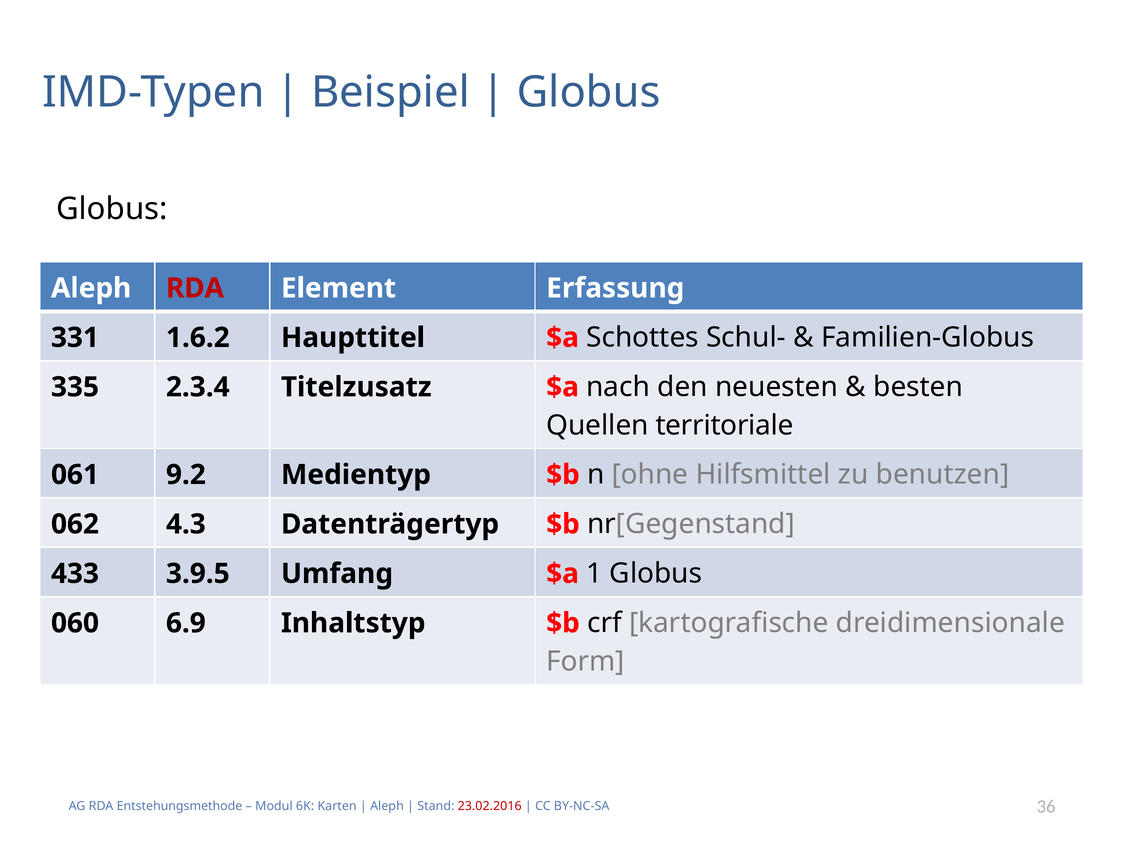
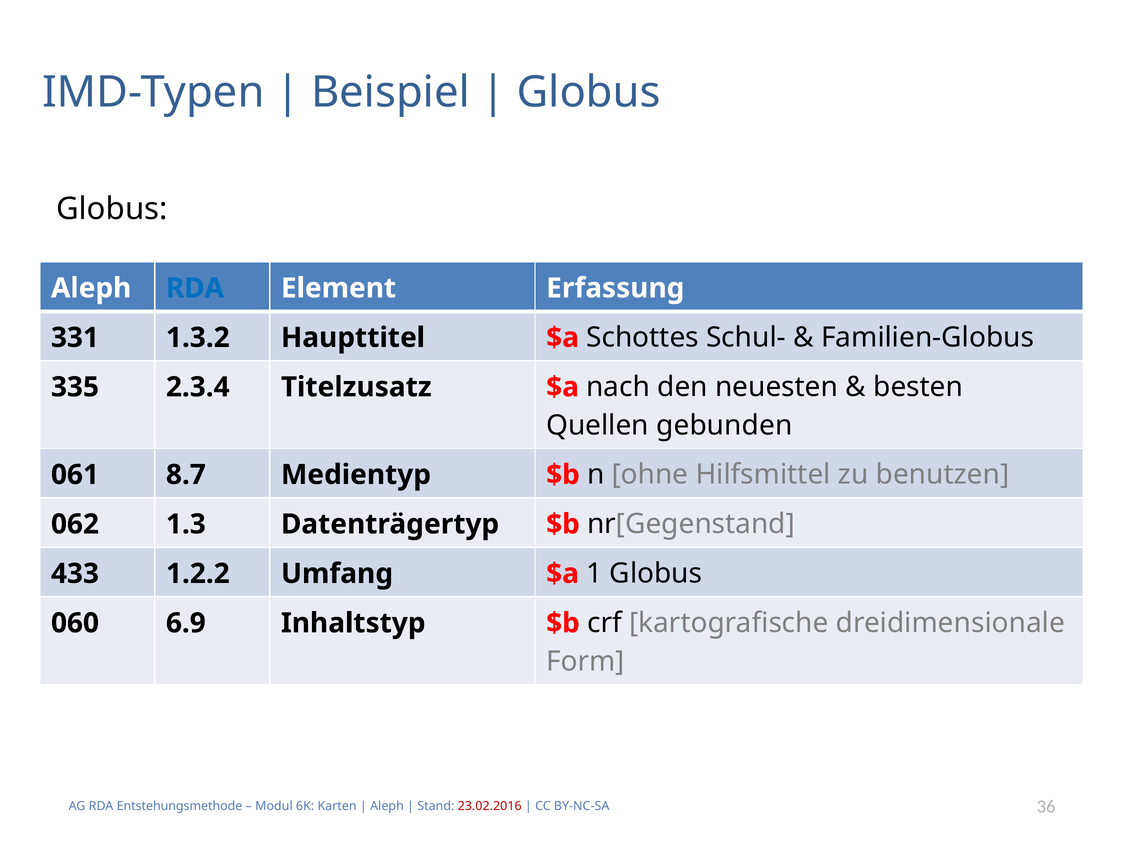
RDA at (195, 288) colour: red -> blue
1.6.2: 1.6.2 -> 1.3.2
territoriale: territoriale -> gebunden
9.2: 9.2 -> 8.7
4.3: 4.3 -> 1.3
3.9.5: 3.9.5 -> 1.2.2
